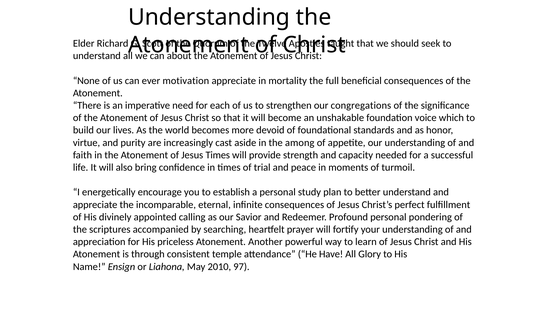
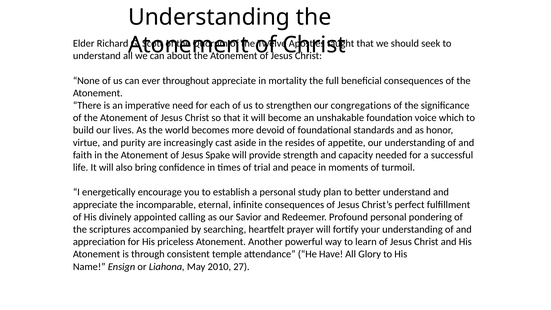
motivation: motivation -> throughout
among: among -> resides
Jesus Times: Times -> Spake
97: 97 -> 27
